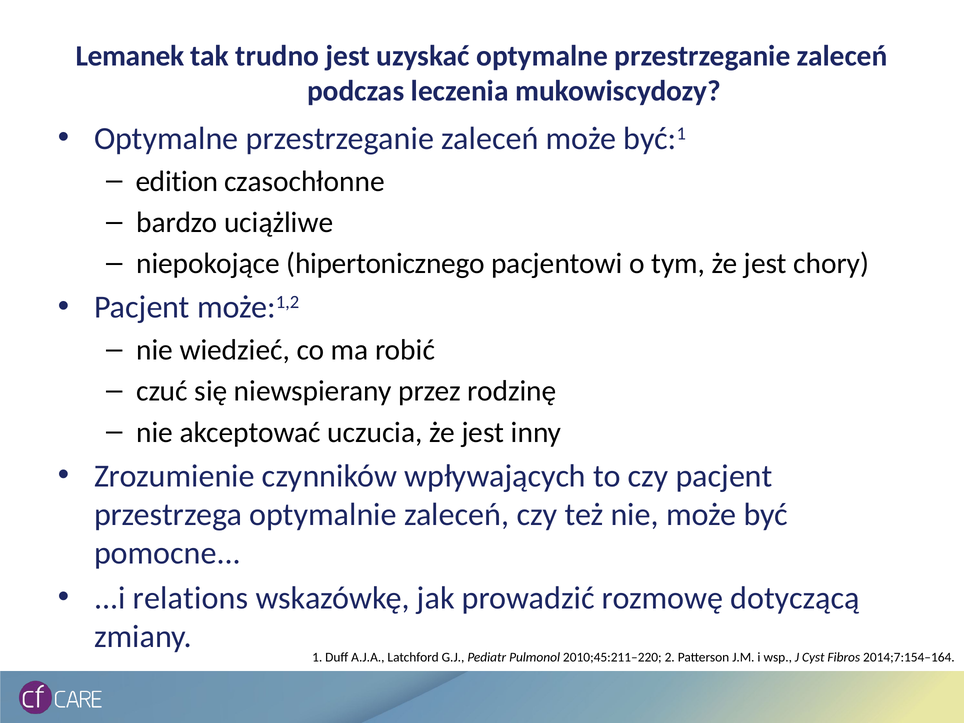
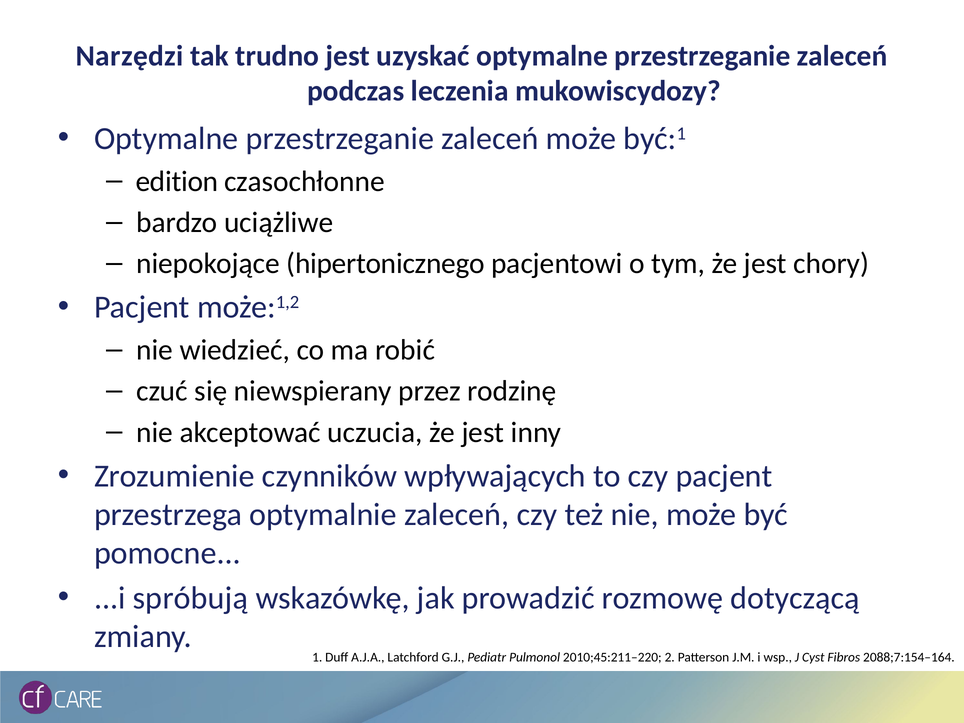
Lemanek: Lemanek -> Narzędzi
relations: relations -> spróbują
2014;7:154–164: 2014;7:154–164 -> 2088;7:154–164
